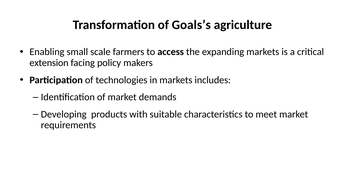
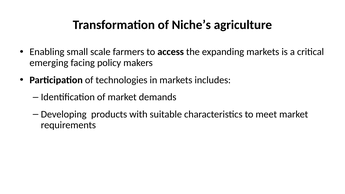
Goals’s: Goals’s -> Niche’s
extension: extension -> emerging
